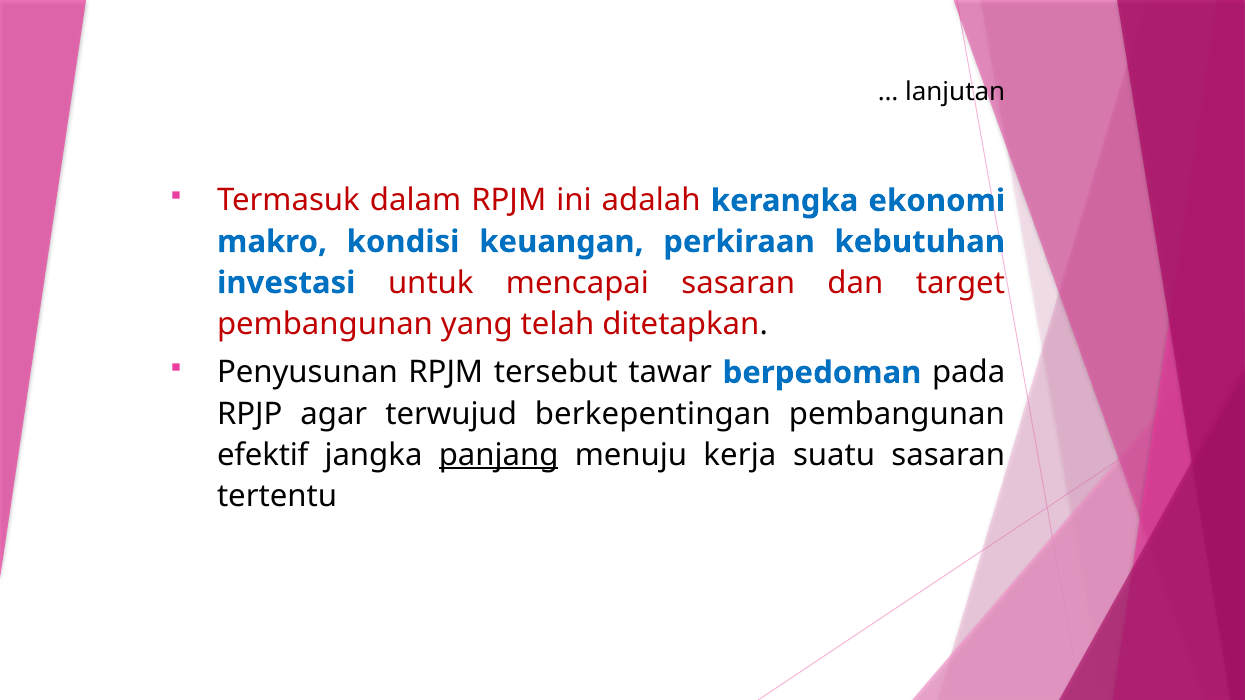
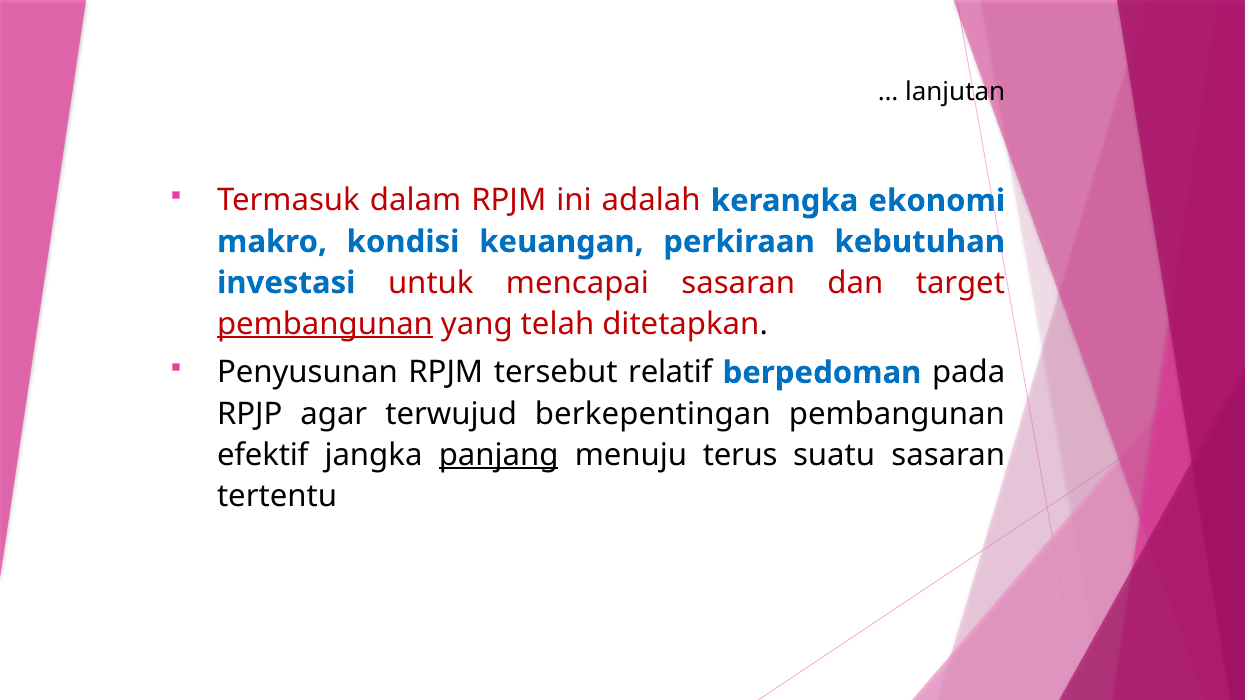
pembangunan at (325, 324) underline: none -> present
tawar: tawar -> relatif
kerja: kerja -> terus
